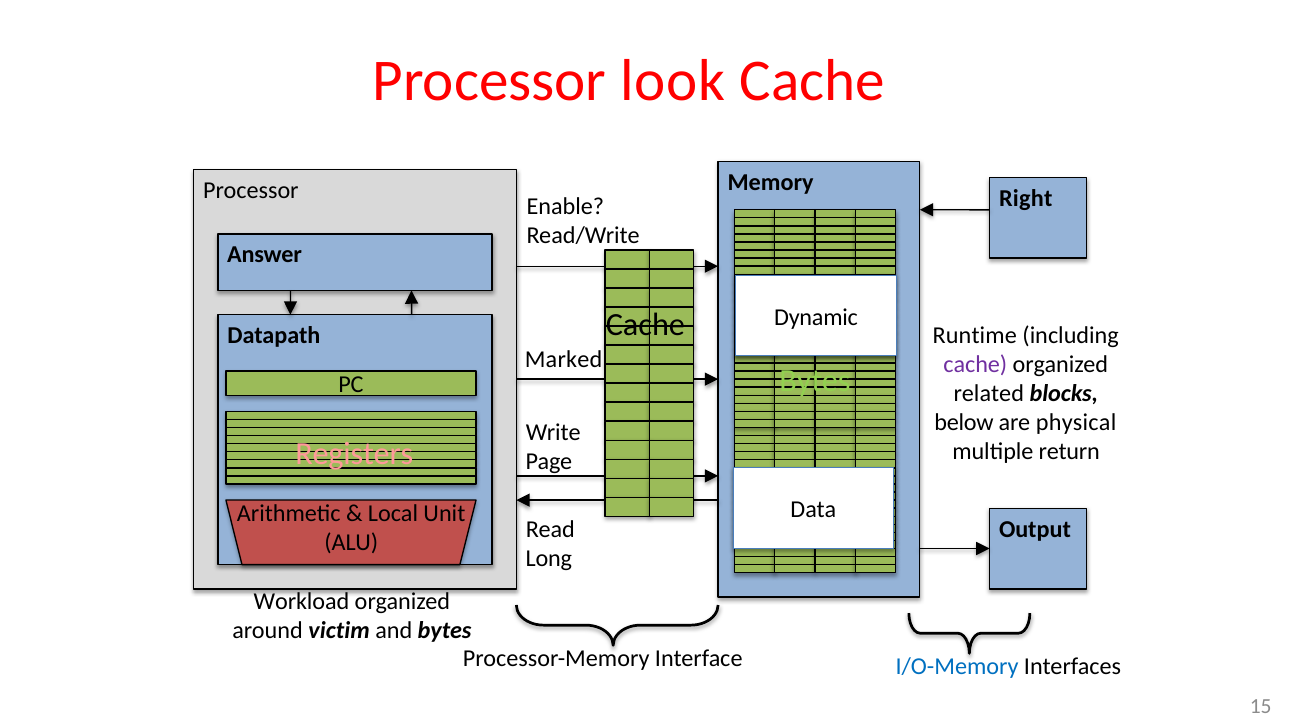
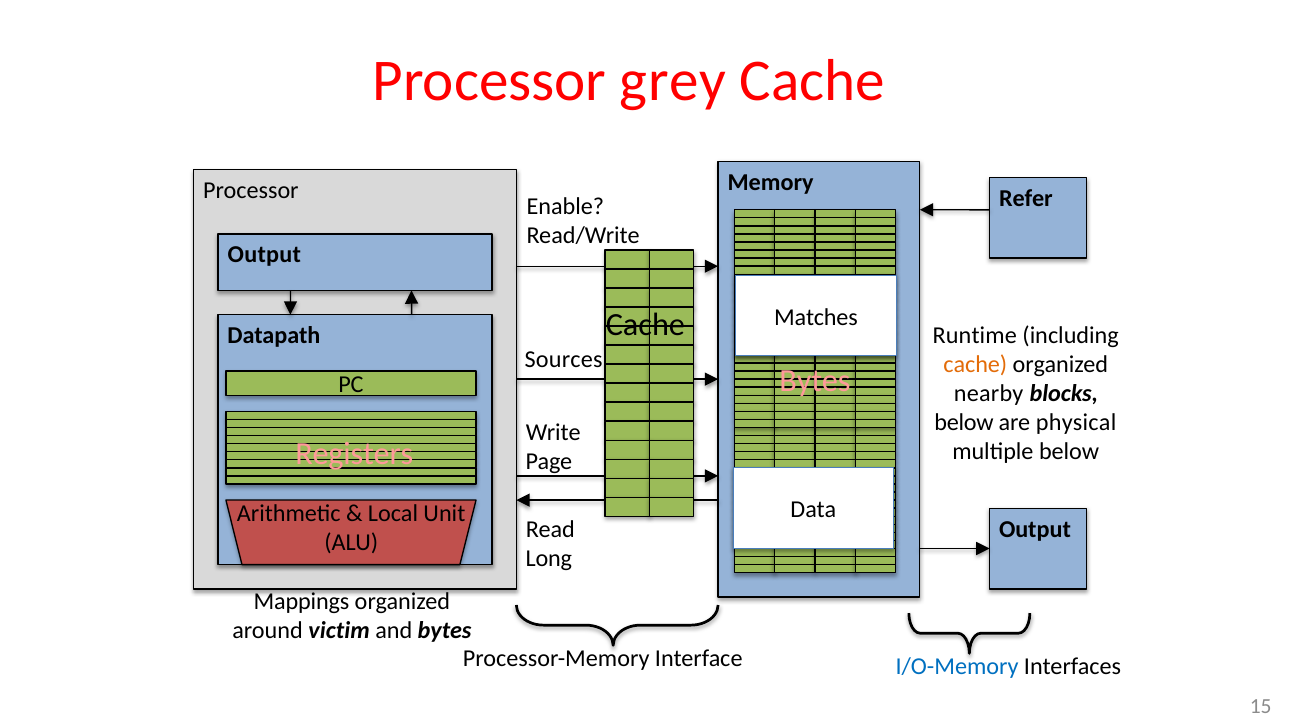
look: look -> grey
Right: Right -> Refer
Answer at (265, 255): Answer -> Output
Dynamic: Dynamic -> Matches
Marked: Marked -> Sources
cache at (975, 365) colour: purple -> orange
Bytes at (815, 381) colour: light green -> pink
related: related -> nearby
multiple return: return -> below
Workload: Workload -> Mappings
